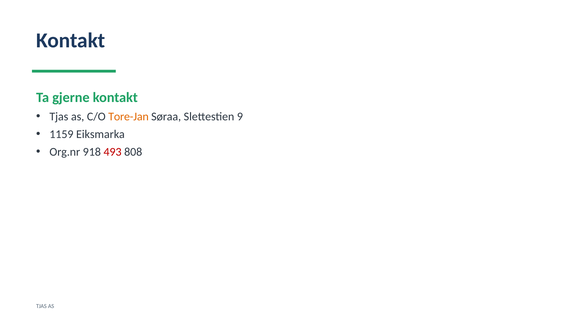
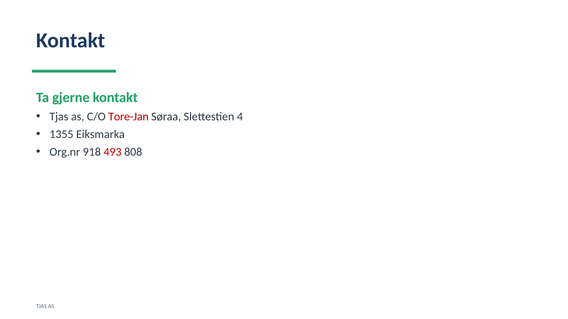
Tore-Jan colour: orange -> red
9: 9 -> 4
1159: 1159 -> 1355
